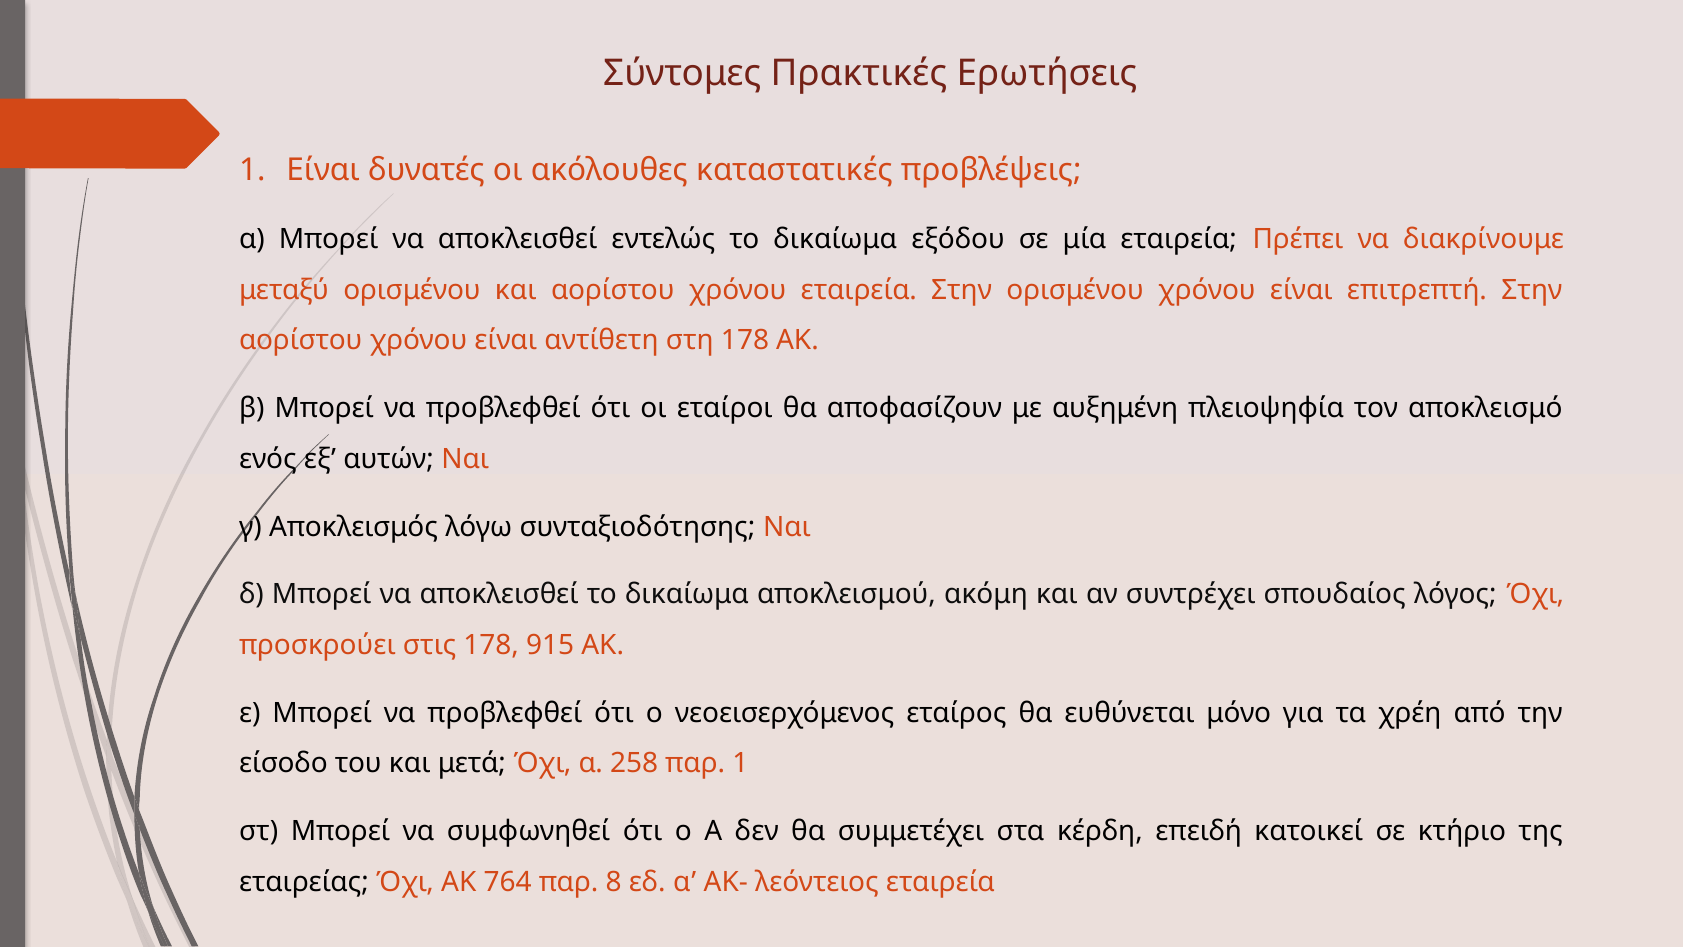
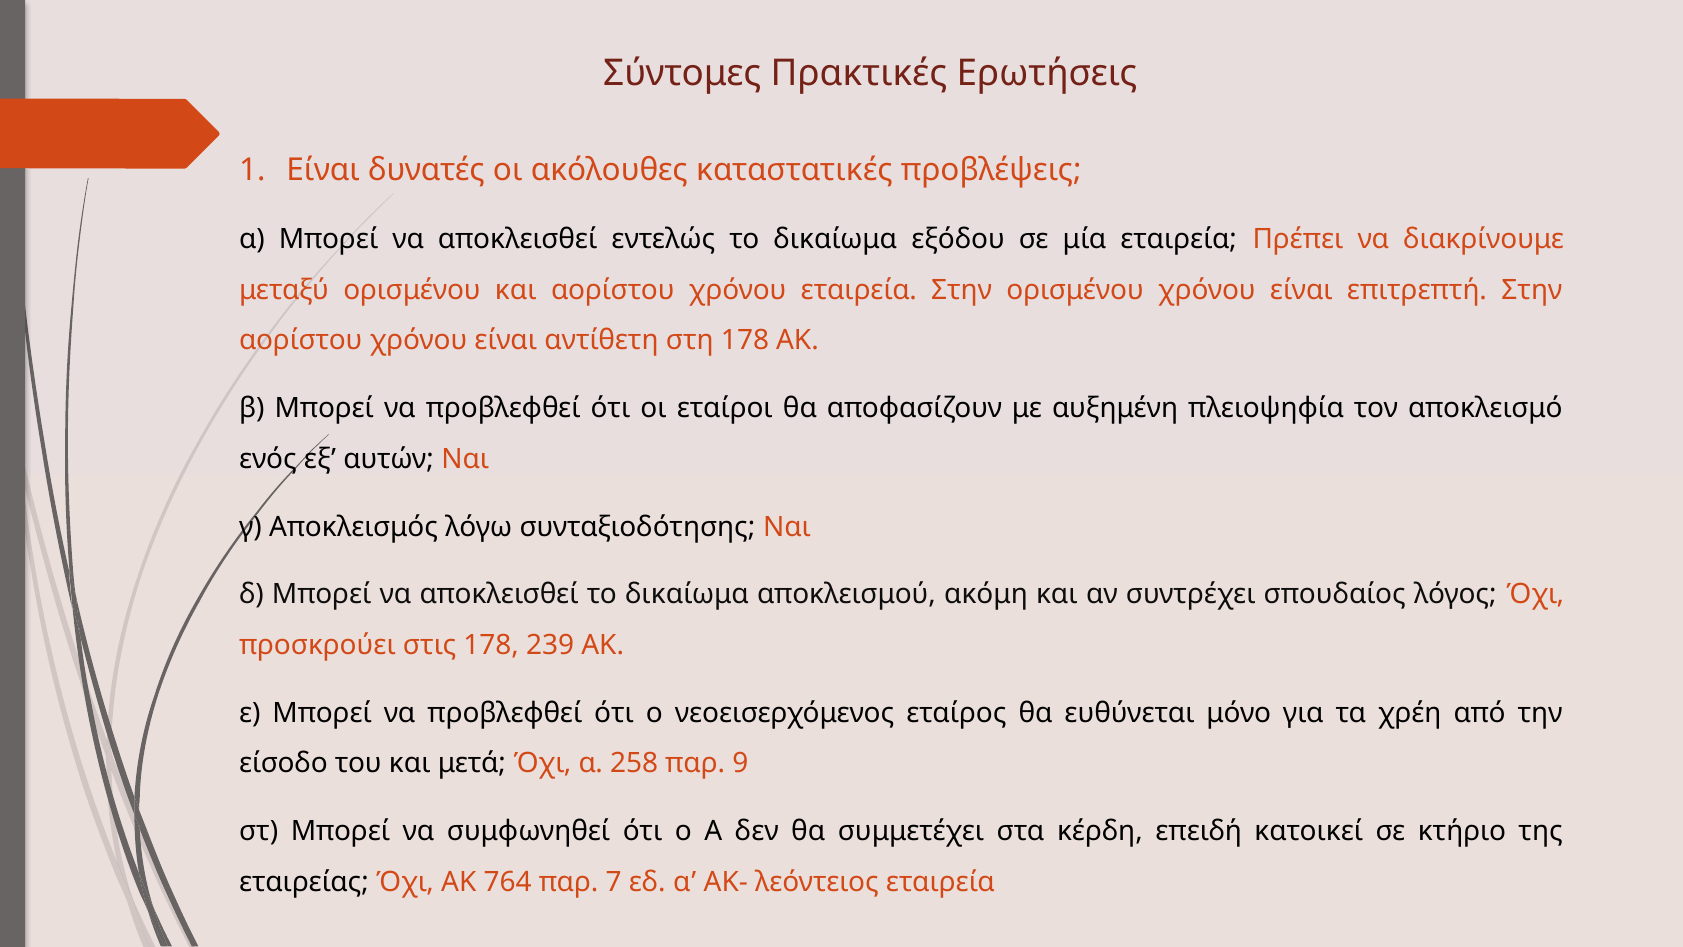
915: 915 -> 239
παρ 1: 1 -> 9
8: 8 -> 7
